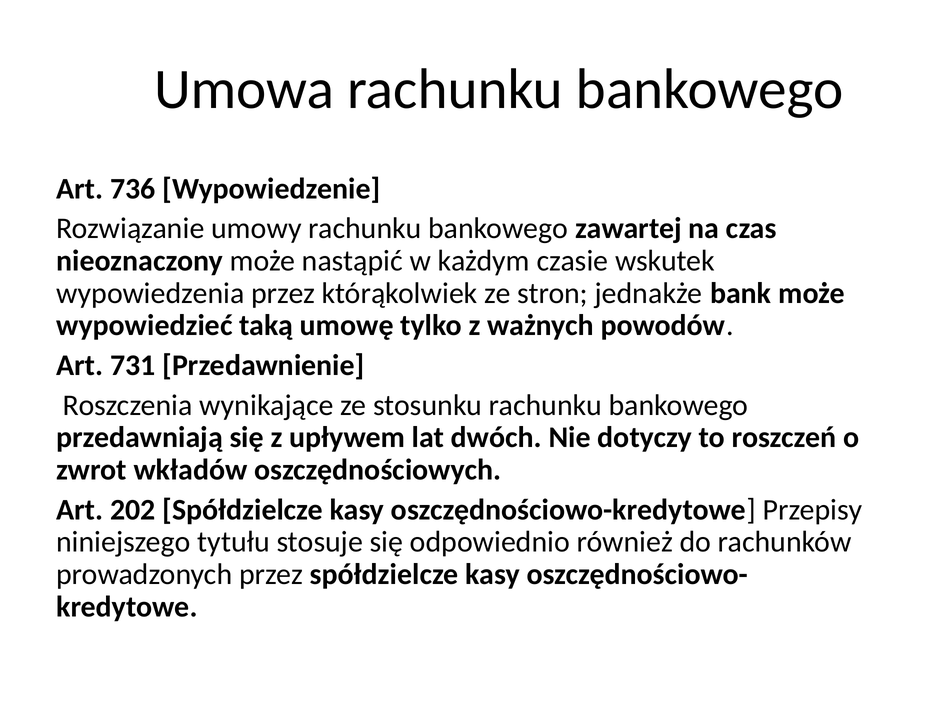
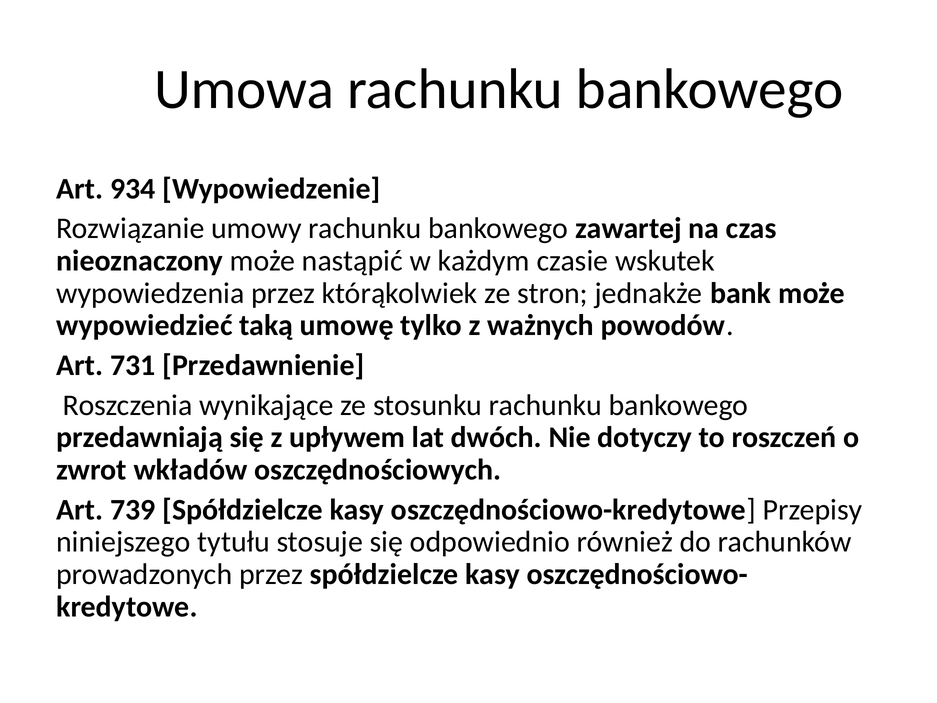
736: 736 -> 934
202: 202 -> 739
